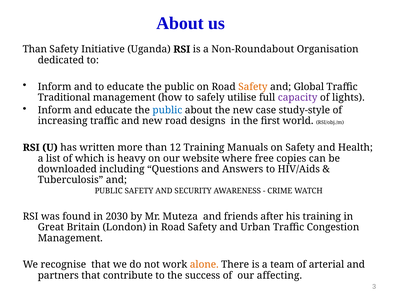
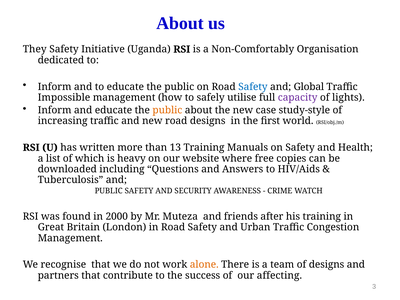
Than at (35, 49): Than -> They
Non-Roundabout: Non-Roundabout -> Non-Comfortably
Safety at (253, 87) colour: orange -> blue
Traditional: Traditional -> Impossible
public at (167, 110) colour: blue -> orange
12: 12 -> 13
2030: 2030 -> 2000
of arterial: arterial -> designs
